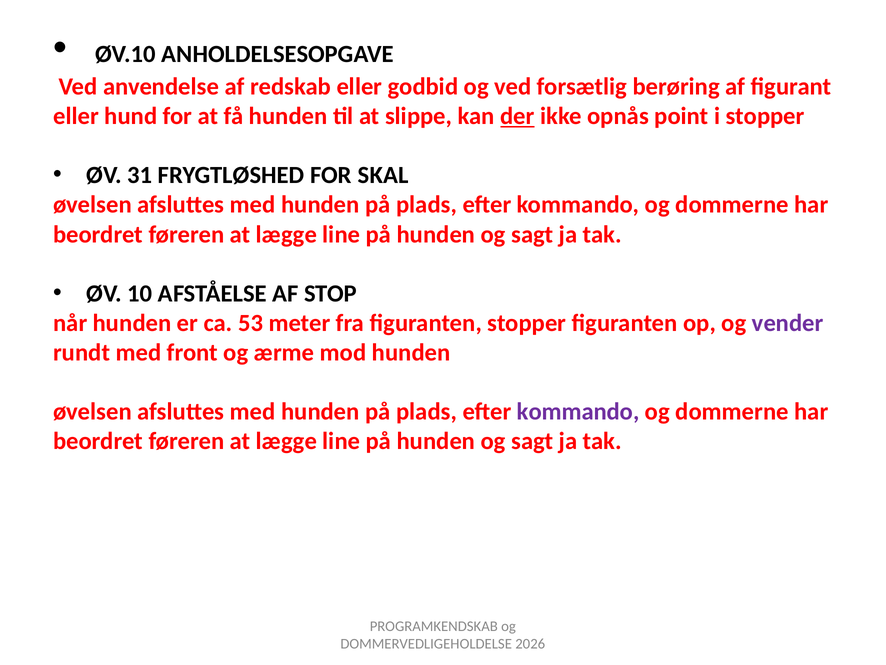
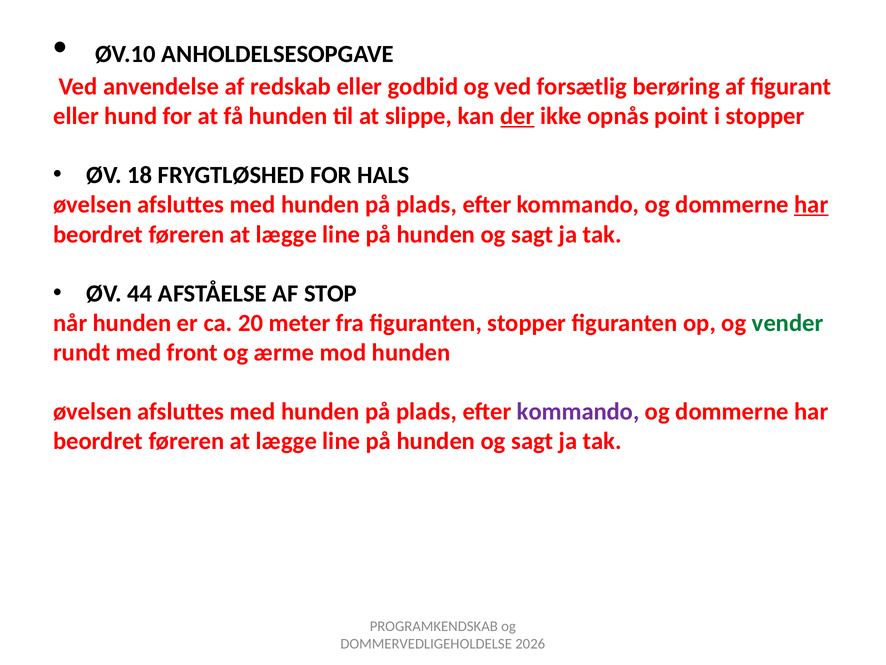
31: 31 -> 18
SKAL: SKAL -> HALS
har at (811, 205) underline: none -> present
10: 10 -> 44
53: 53 -> 20
vender colour: purple -> green
